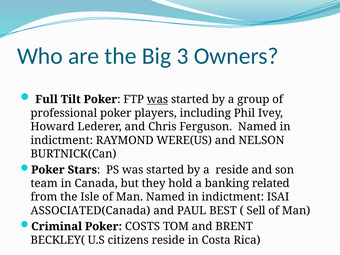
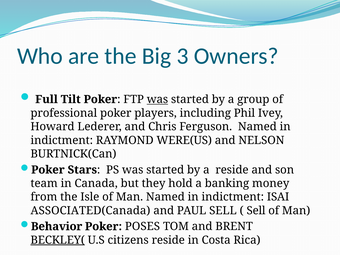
related: related -> money
PAUL BEST: BEST -> SELL
Criminal: Criminal -> Behavior
COSTS: COSTS -> POSES
BECKLEY( underline: none -> present
